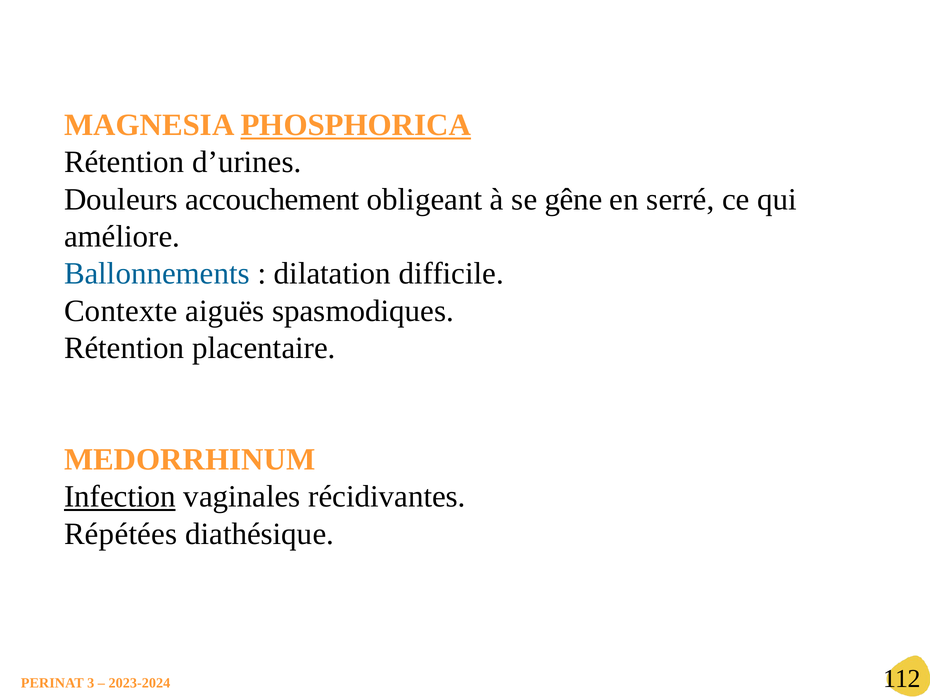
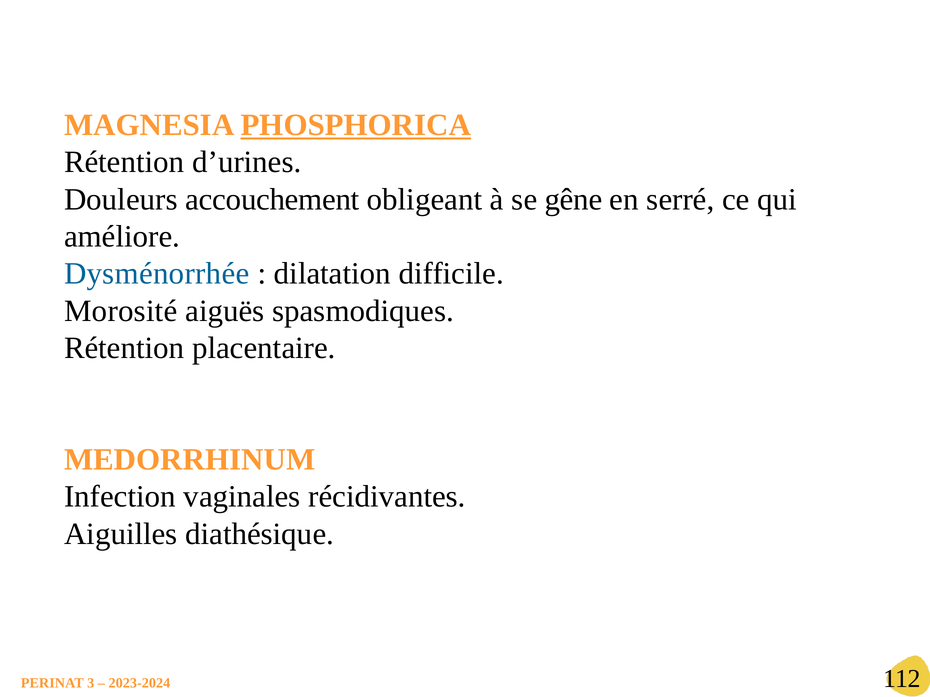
Ballonnements: Ballonnements -> Dysménorrhée
Contexte: Contexte -> Morosité
Infection underline: present -> none
Répétées: Répétées -> Aiguilles
